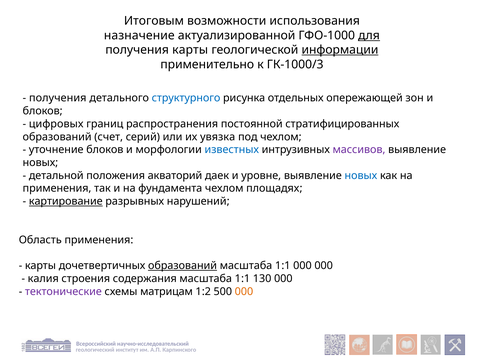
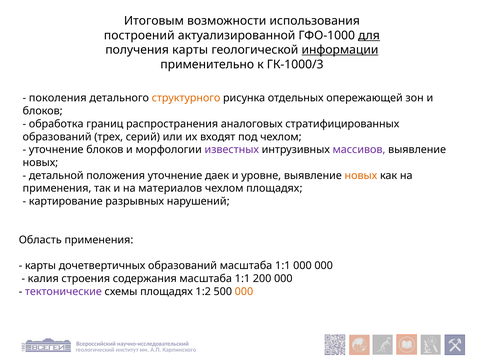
назначение: назначение -> построений
получения at (58, 98): получения -> поколения
структурного colour: blue -> orange
цифровых: цифровых -> обработка
постоянной: постоянной -> аналоговых
счет: счет -> трех
увязка: увязка -> входят
известных colour: blue -> purple
положения акваторий: акваторий -> уточнение
новых at (361, 176) colour: blue -> orange
фундамента: фундамента -> материалов
картирование underline: present -> none
образований at (183, 266) underline: present -> none
130: 130 -> 200
схемы матрицам: матрицам -> площадях
